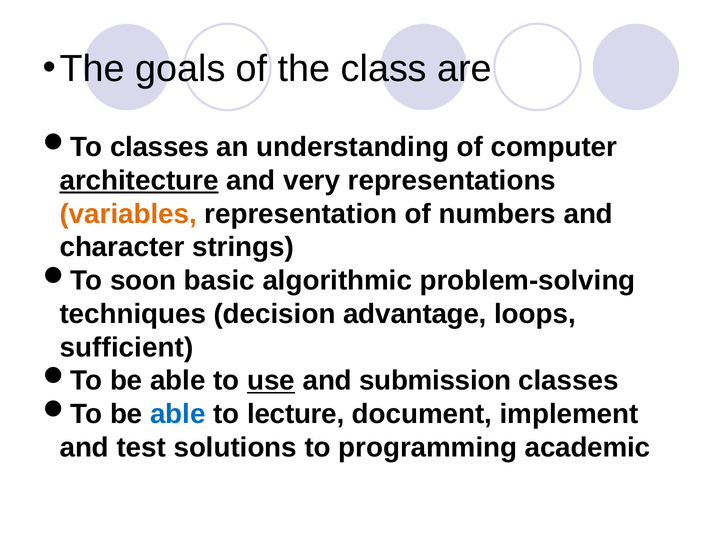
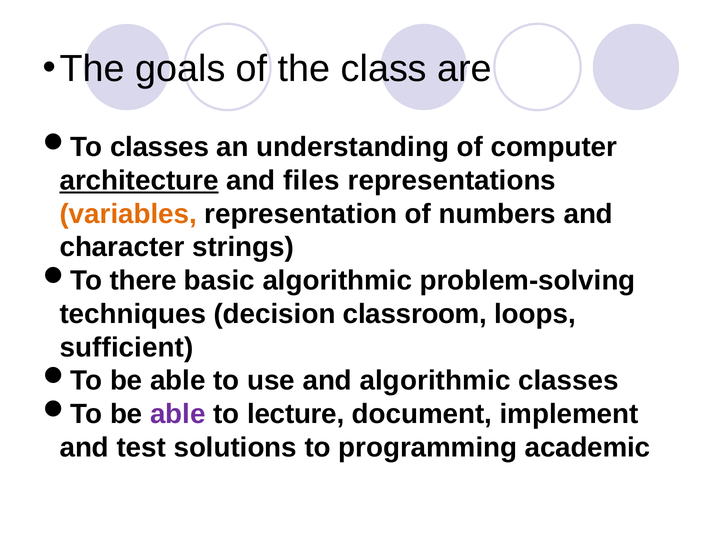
very: very -> files
soon: soon -> there
advantage: advantage -> classroom
use underline: present -> none
and submission: submission -> algorithmic
able at (178, 414) colour: blue -> purple
